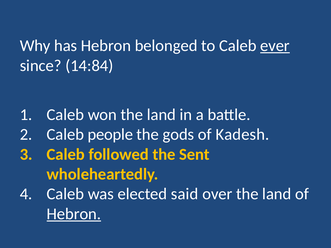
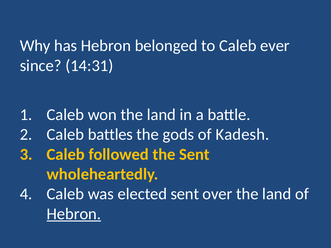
ever underline: present -> none
14:84: 14:84 -> 14:31
people: people -> battles
elected said: said -> sent
